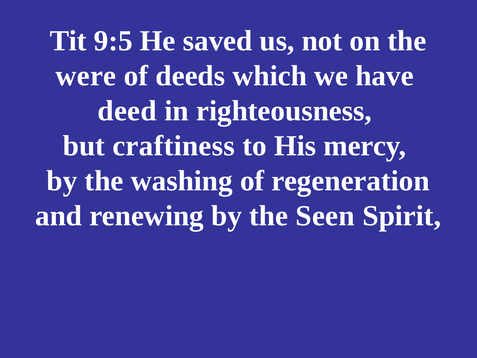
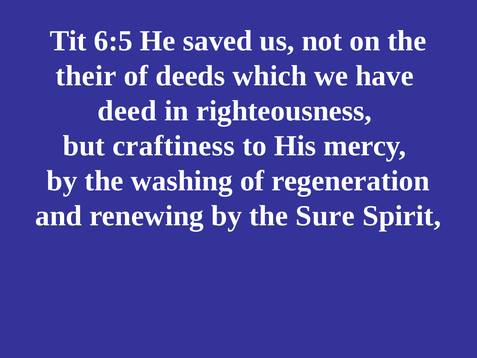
9:5: 9:5 -> 6:5
were: were -> their
Seen: Seen -> Sure
